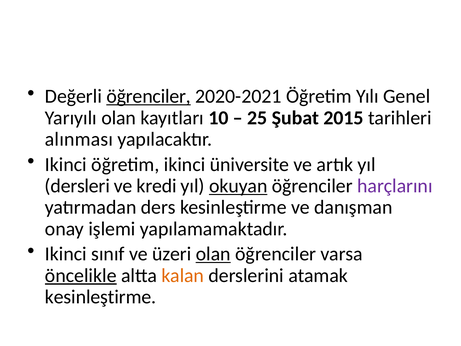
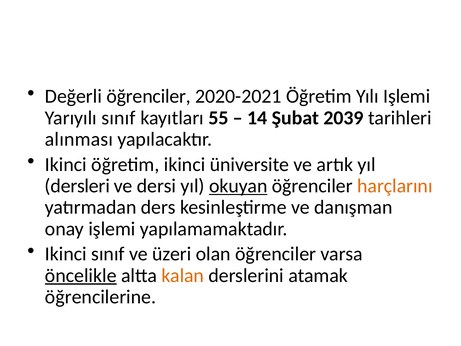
öğrenciler at (149, 96) underline: present -> none
Yılı Genel: Genel -> Işlemi
Yarıyılı olan: olan -> sınıf
10: 10 -> 55
25: 25 -> 14
2015: 2015 -> 2039
kredi: kredi -> dersi
harçlarını colour: purple -> orange
olan at (213, 254) underline: present -> none
kesinleştirme at (101, 297): kesinleştirme -> öğrencilerine
